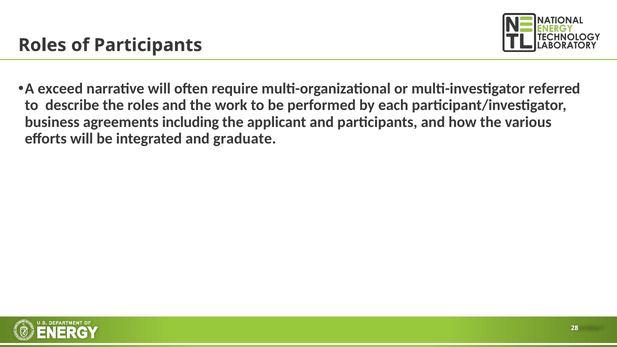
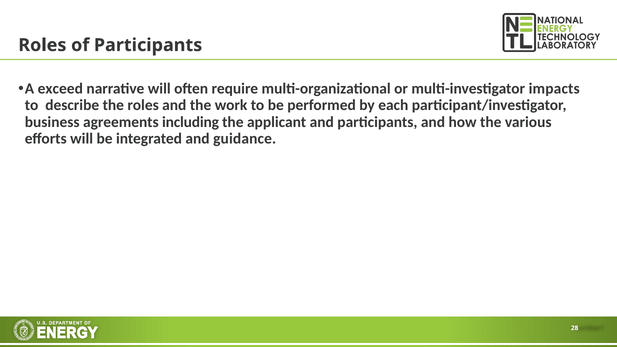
referred: referred -> impacts
graduate: graduate -> guidance
